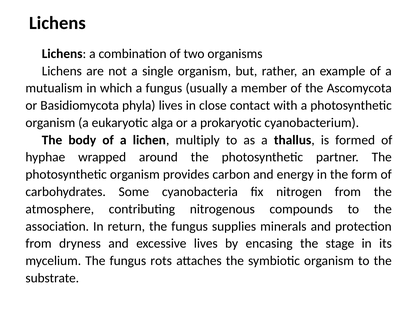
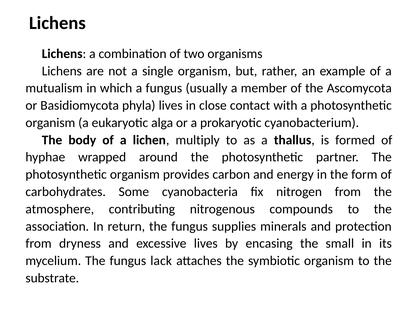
stage: stage -> small
rots: rots -> lack
